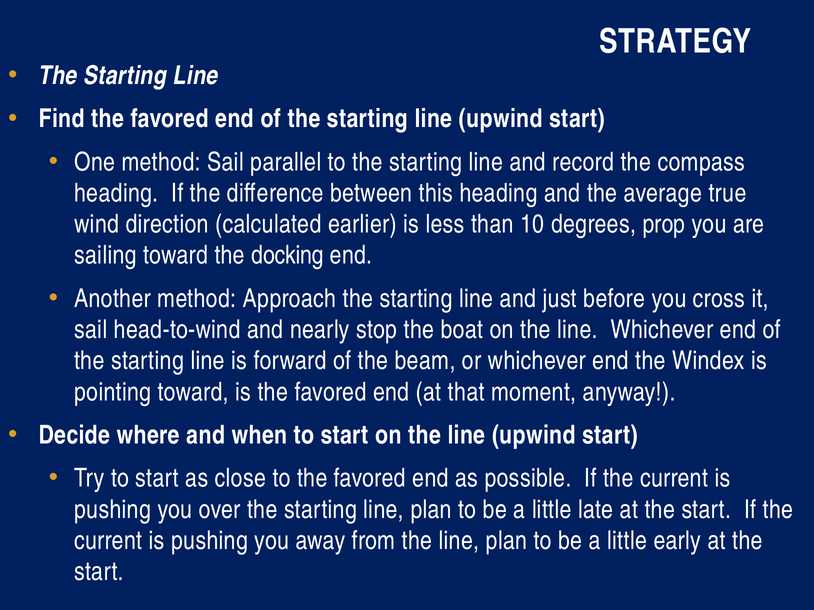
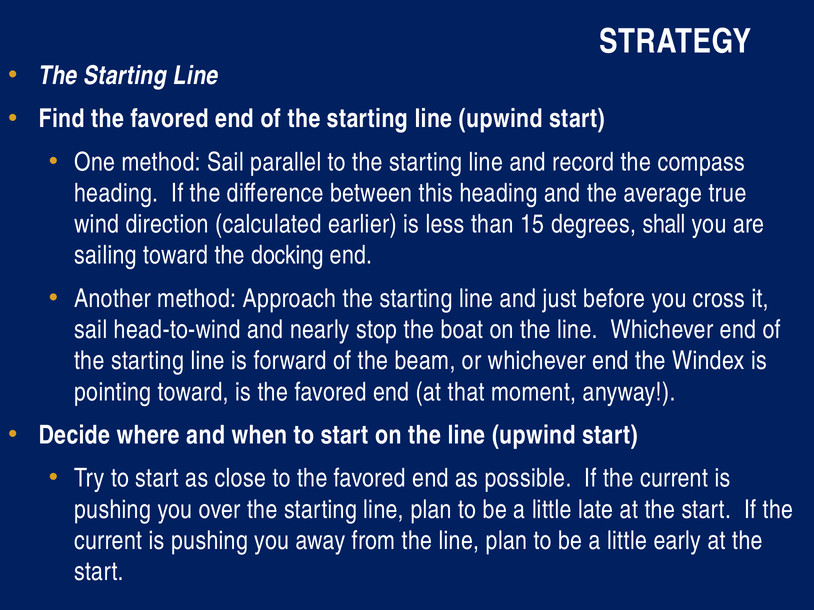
10: 10 -> 15
prop: prop -> shall
